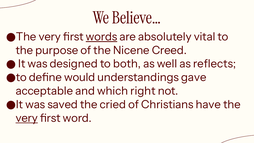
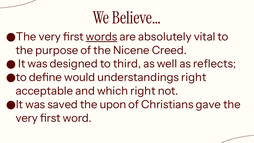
both: both -> third
understandings gave: gave -> right
cried: cried -> upon
have: have -> gave
very at (27, 118) underline: present -> none
